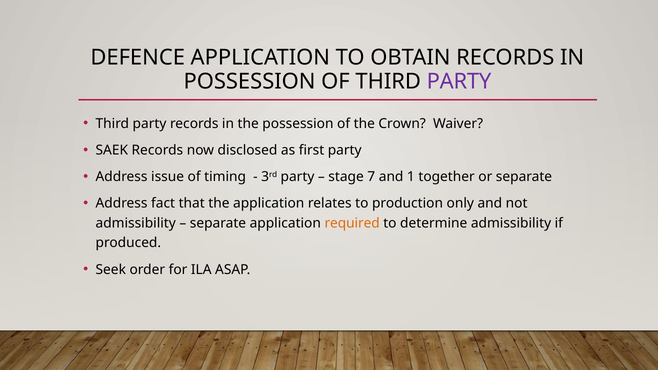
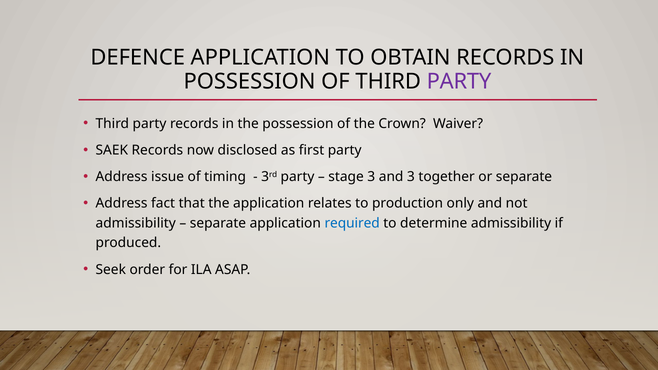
stage 7: 7 -> 3
and 1: 1 -> 3
required colour: orange -> blue
